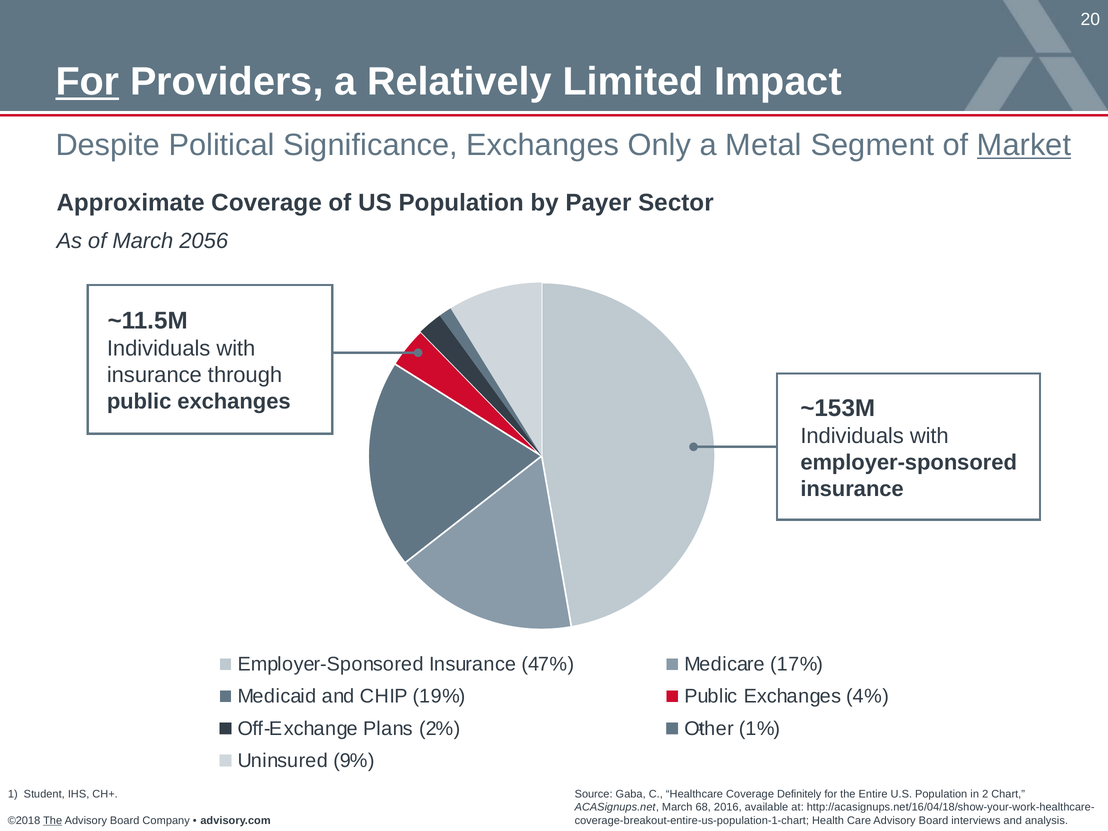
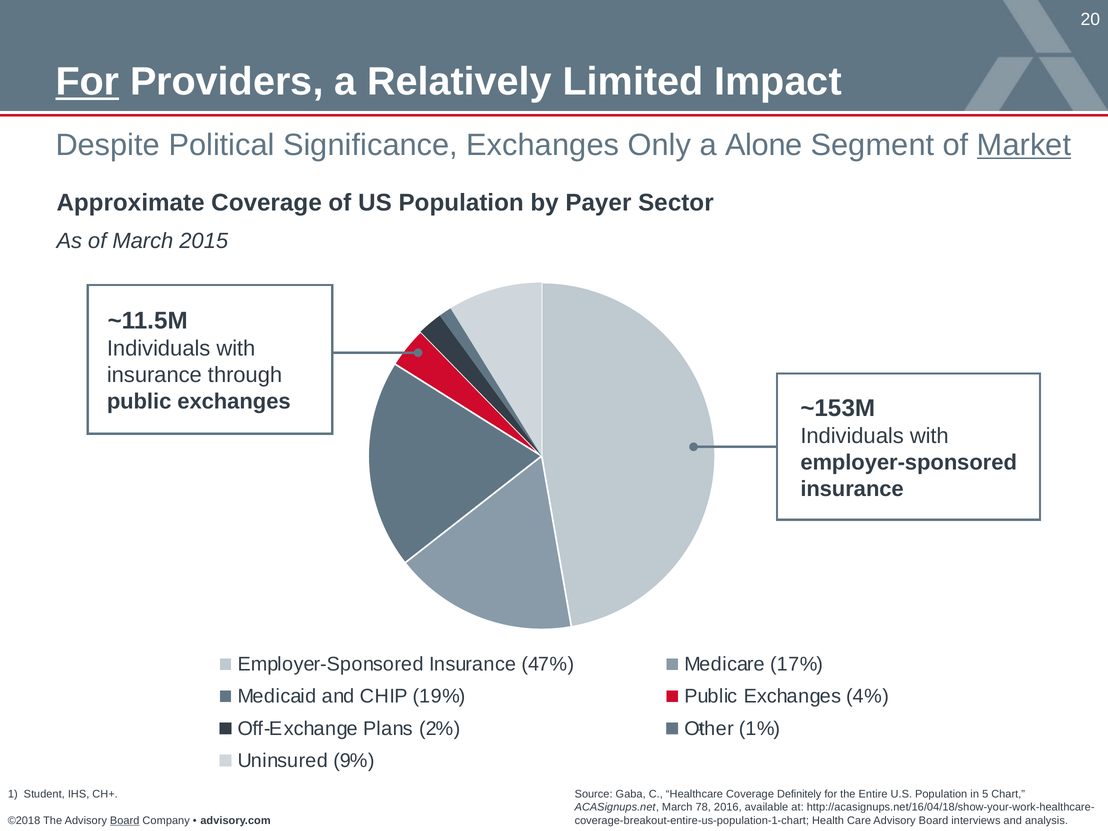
Metal: Metal -> Alone
2056: 2056 -> 2015
2: 2 -> 5
68: 68 -> 78
The at (53, 820) underline: present -> none
Board at (125, 820) underline: none -> present
